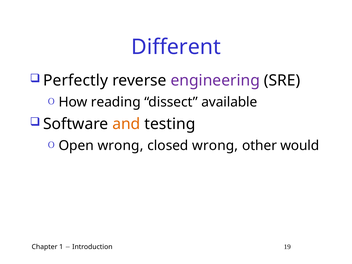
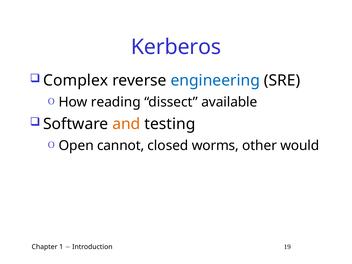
Different: Different -> Kerberos
Perfectly: Perfectly -> Complex
engineering colour: purple -> blue
Open wrong: wrong -> cannot
closed wrong: wrong -> worms
